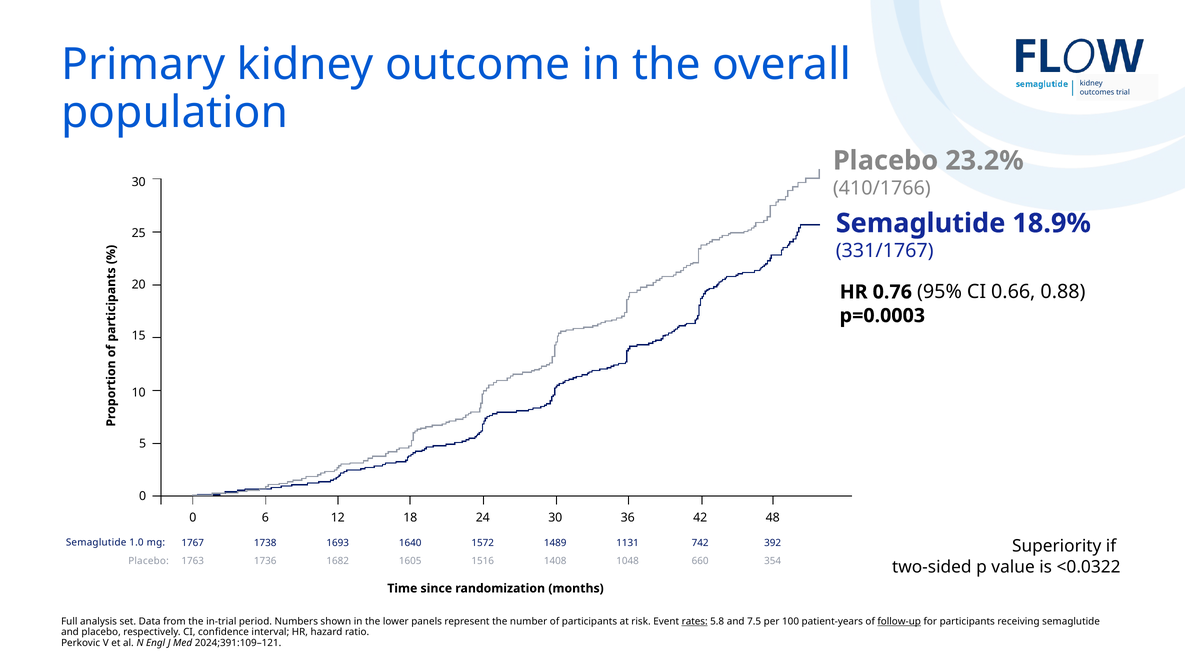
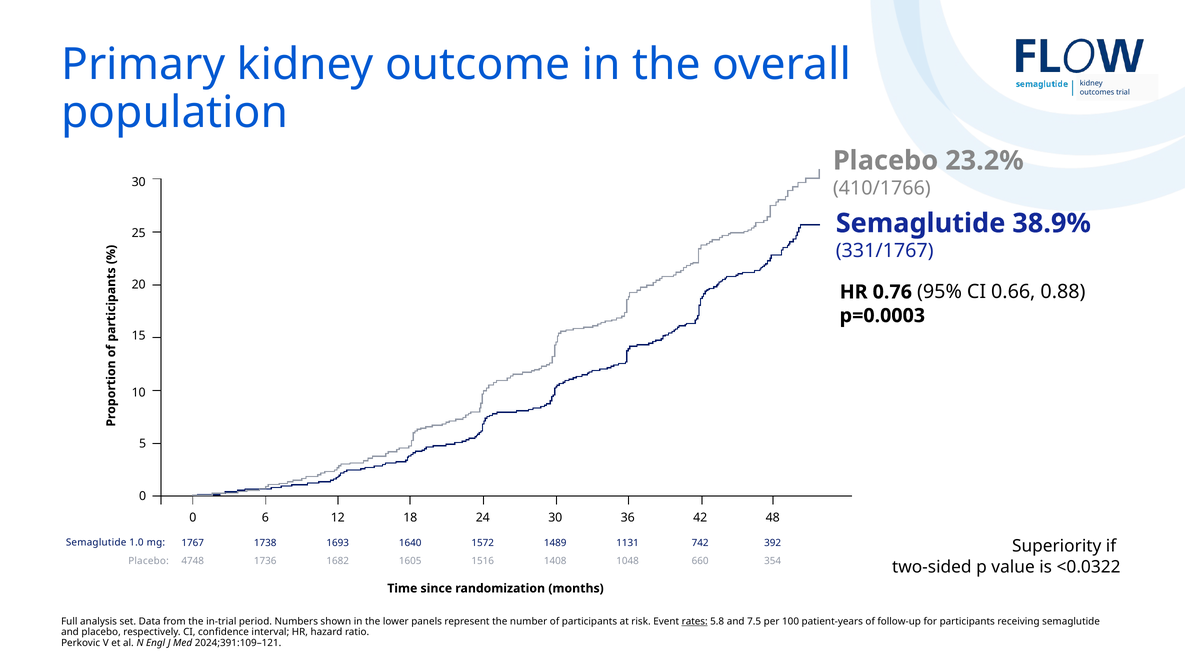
18.9%: 18.9% -> 38.9%
1763: 1763 -> 4748
follow-up underline: present -> none
